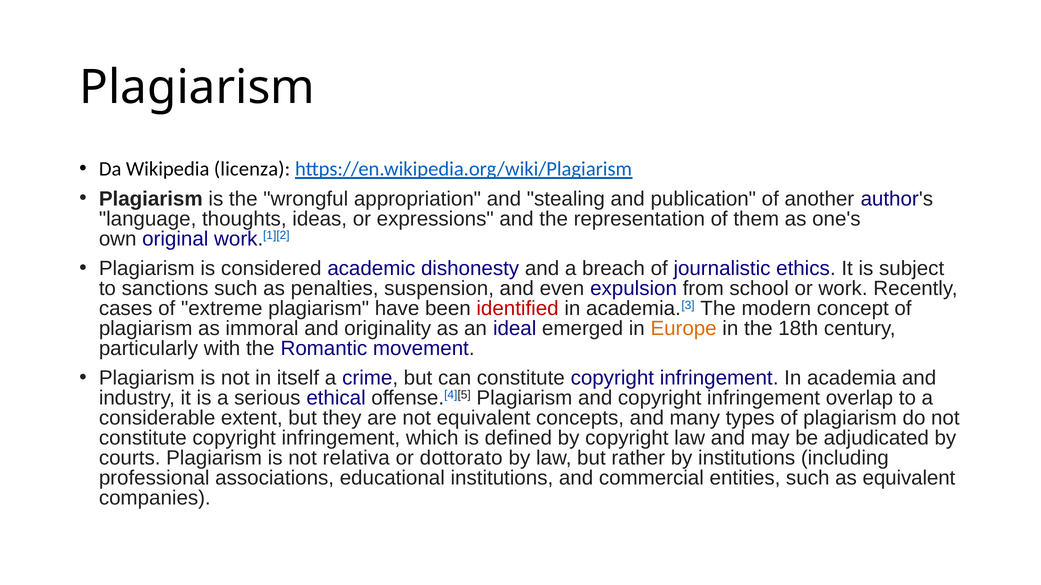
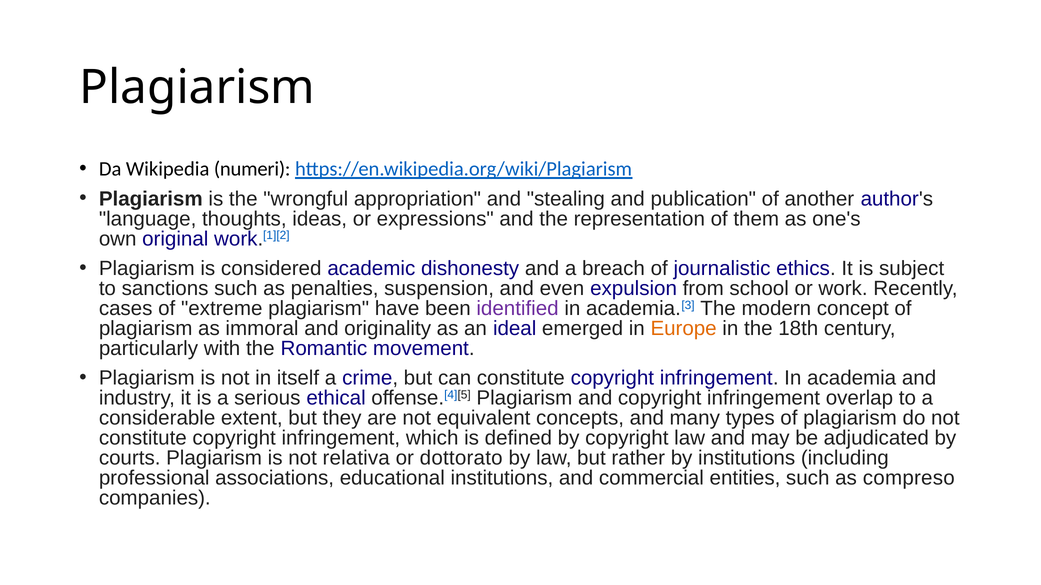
licenza: licenza -> numeri
identified colour: red -> purple
as equivalent: equivalent -> compreso
